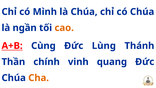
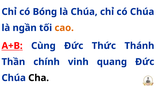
Mình: Mình -> Bóng
Lùng: Lùng -> Thức
Cha colour: orange -> black
